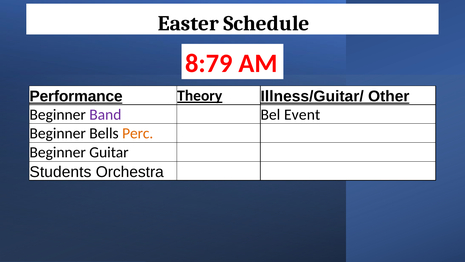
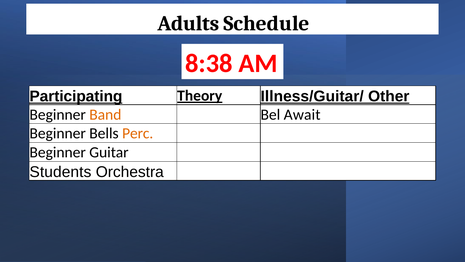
Easter: Easter -> Adults
8:79: 8:79 -> 8:38
Performance: Performance -> Participating
Band colour: purple -> orange
Event: Event -> Await
